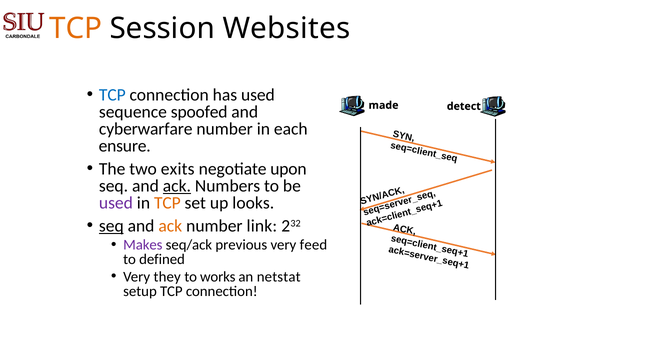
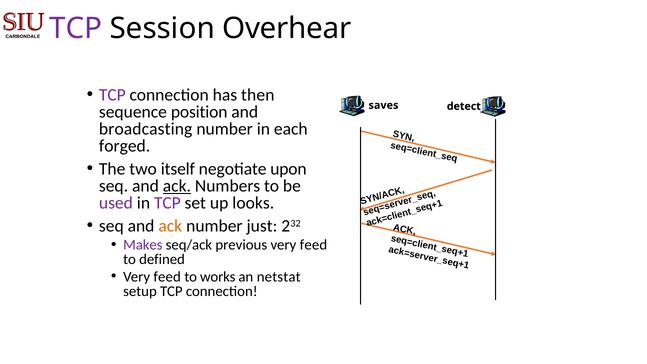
TCP at (76, 28) colour: orange -> purple
Websites: Websites -> Overhear
TCP at (112, 95) colour: blue -> purple
has used: used -> then
made: made -> saves
spoofed: spoofed -> position
cyberwarfare: cyberwarfare -> broadcasting
ensure: ensure -> forged
exits: exits -> itself
TCP at (167, 203) colour: orange -> purple
seq at (111, 226) underline: present -> none
link: link -> just
they at (167, 277): they -> feed
